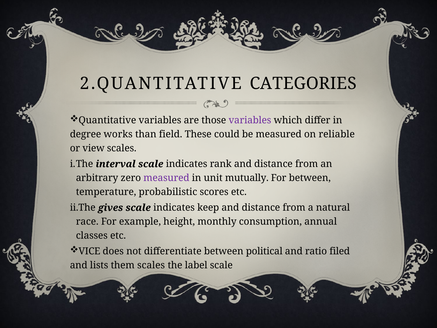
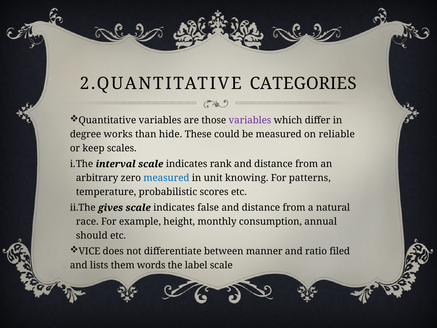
field: field -> hide
view: view -> keep
measured at (166, 178) colour: purple -> blue
mutually: mutually -> knowing
For between: between -> patterns
keep: keep -> false
classes: classes -> should
political: political -> manner
them scales: scales -> words
